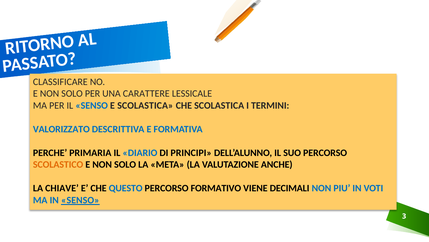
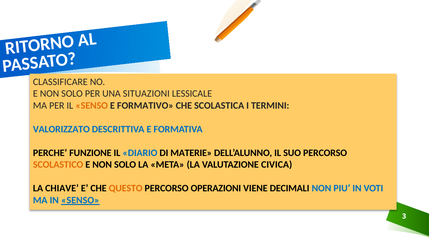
CARATTERE: CARATTERE -> SITUAZIONI
SENSO at (92, 105) colour: blue -> orange
E SCOLASTICA: SCOLASTICA -> FORMATIVO
PRIMARIA: PRIMARIA -> FUNZIONE
PRINCIPI: PRINCIPI -> MATERIE
ANCHE: ANCHE -> CIVICA
QUESTO colour: blue -> orange
FORMATIVO: FORMATIVO -> OPERAZIONI
